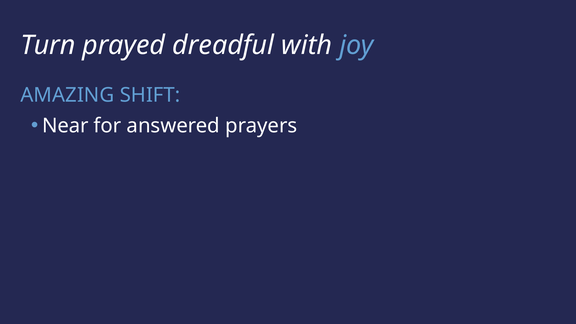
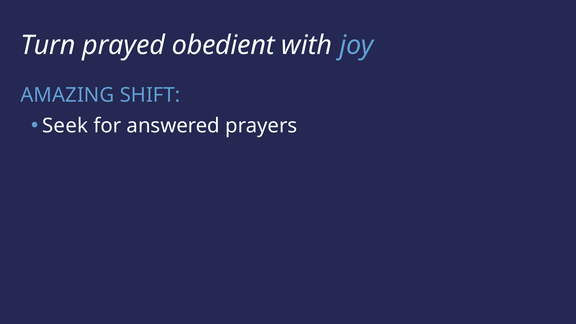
dreadful: dreadful -> obedient
Near: Near -> Seek
